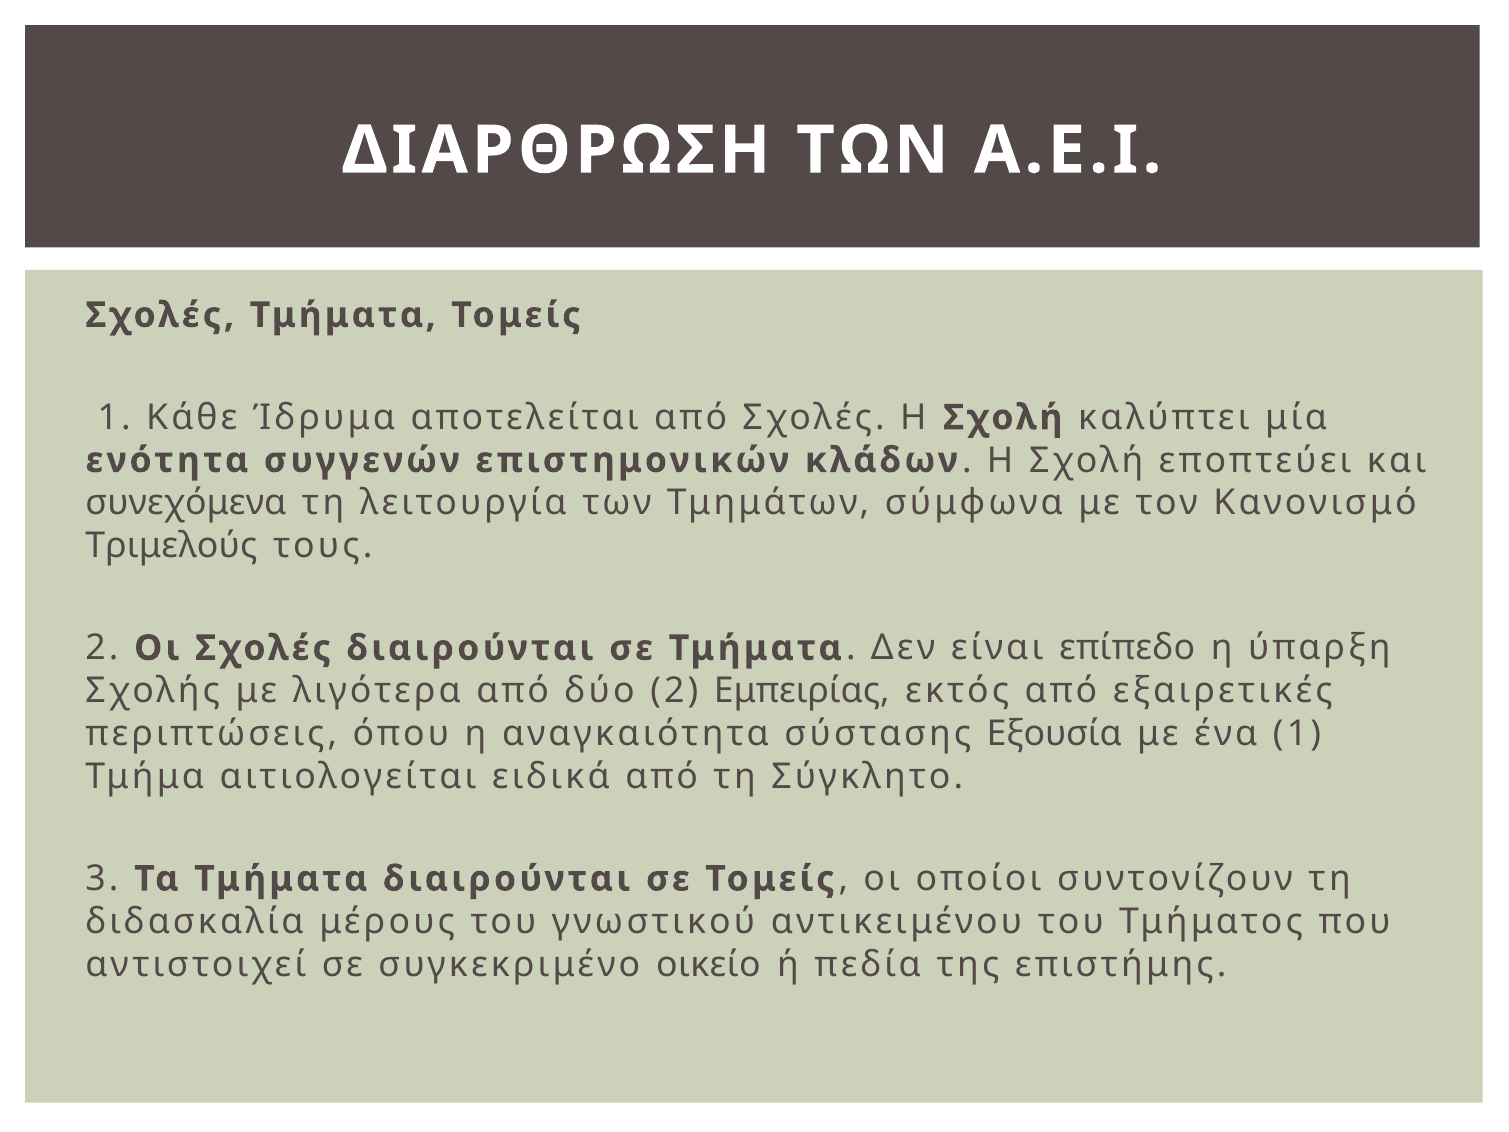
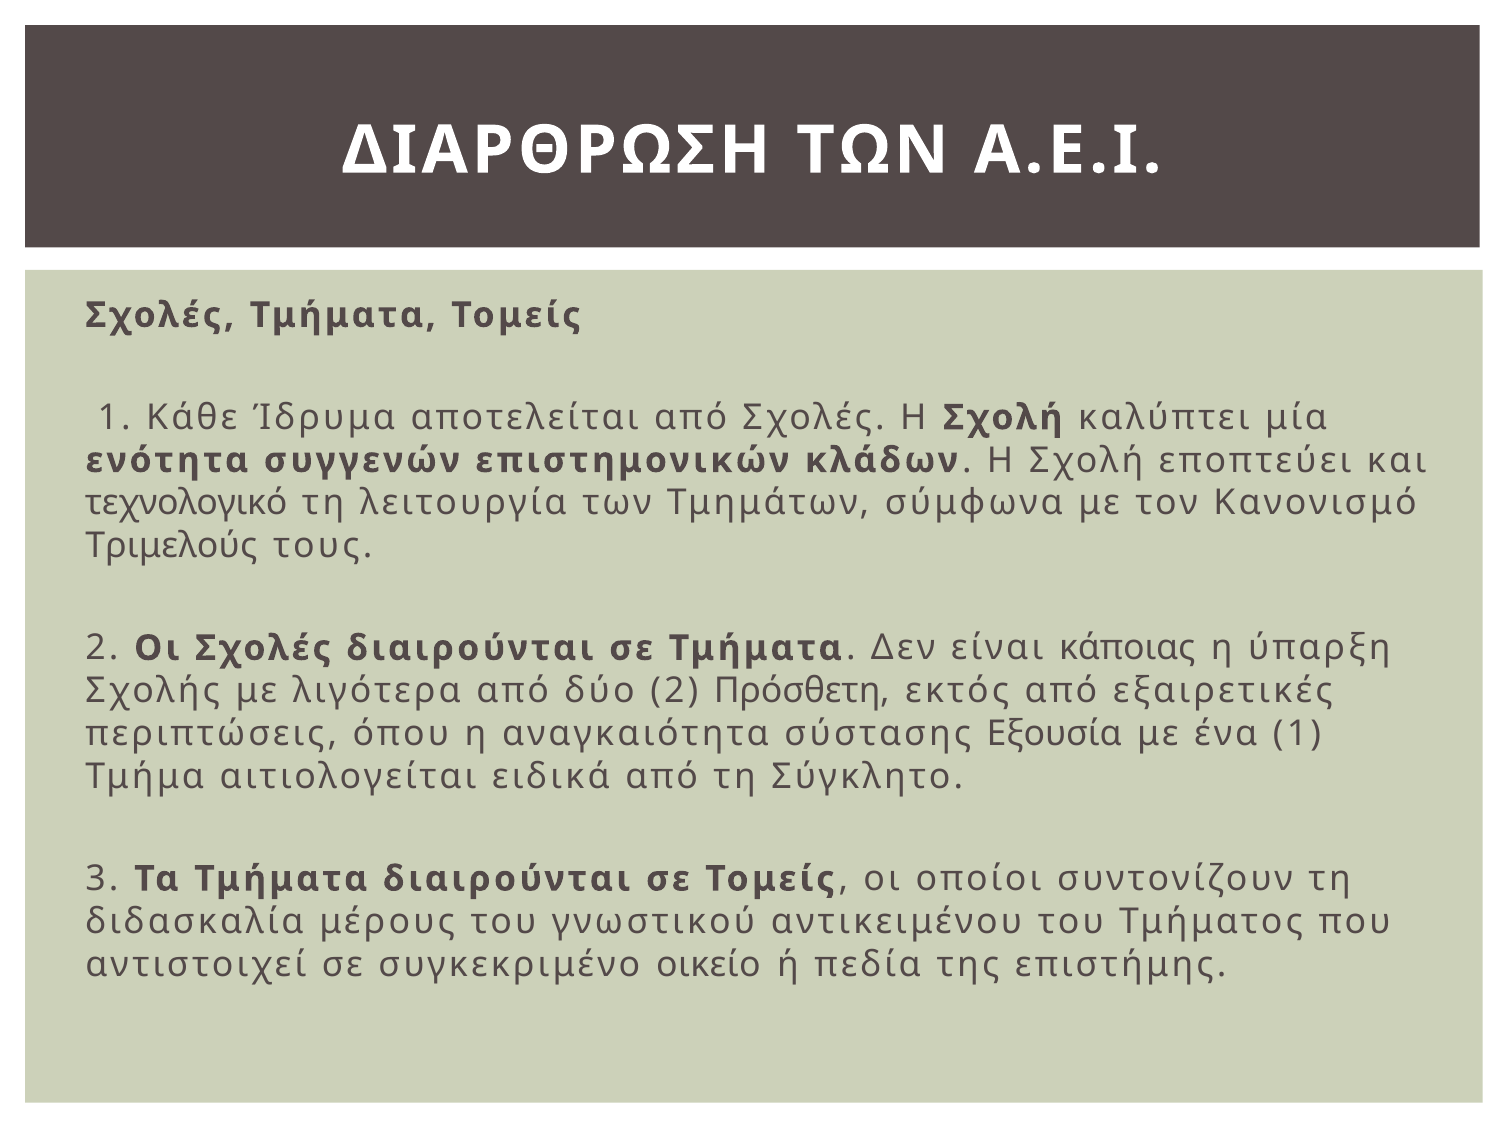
συνεχόμενα: συνεχόμενα -> τεχνολογικό
επίπεδο: επίπεδο -> κάποιας
Εμπειρίας: Εμπειρίας -> Πρόσθετη
